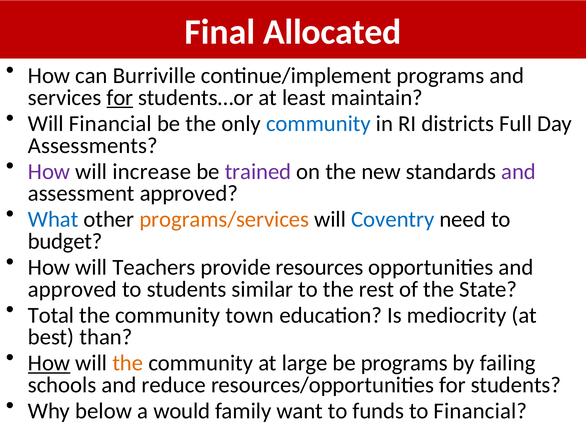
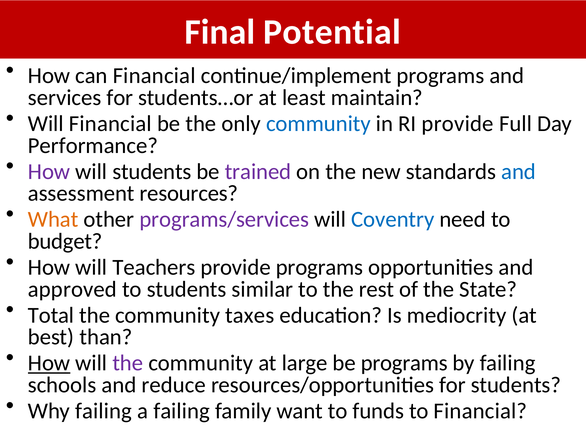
Allocated: Allocated -> Potential
can Burriville: Burriville -> Financial
for at (120, 98) underline: present -> none
RI districts: districts -> provide
Assessments: Assessments -> Performance
will increase: increase -> students
and at (519, 172) colour: purple -> blue
assessment approved: approved -> resources
What colour: blue -> orange
programs/services colour: orange -> purple
provide resources: resources -> programs
town: town -> taxes
the at (128, 364) colour: orange -> purple
Why below: below -> failing
a would: would -> failing
